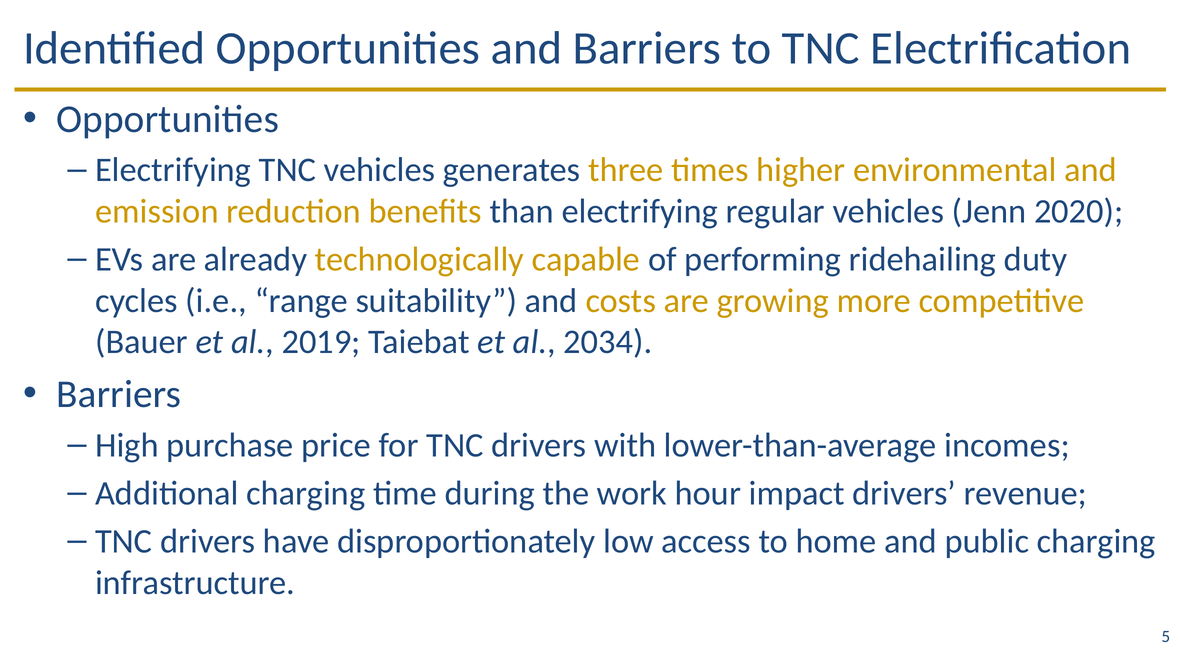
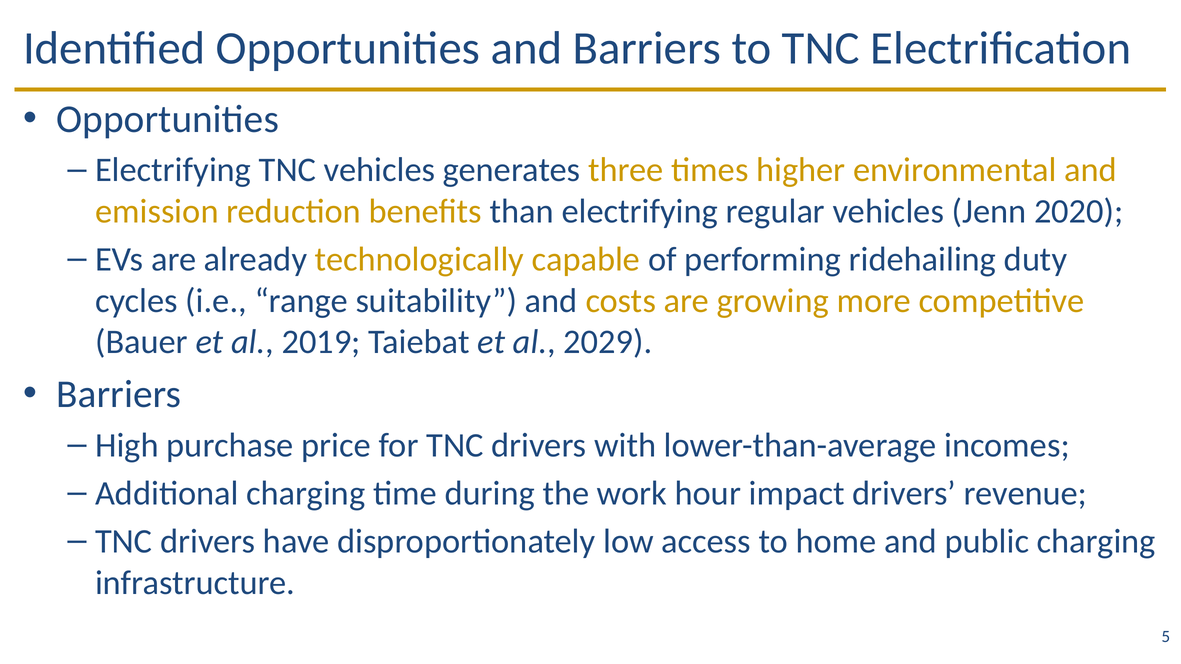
2034: 2034 -> 2029
